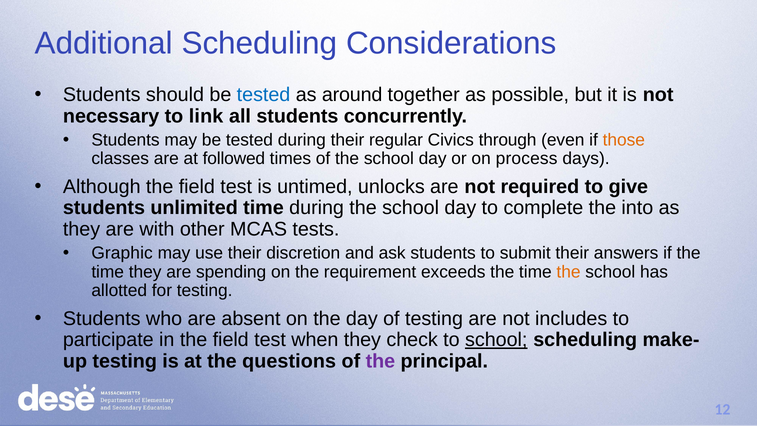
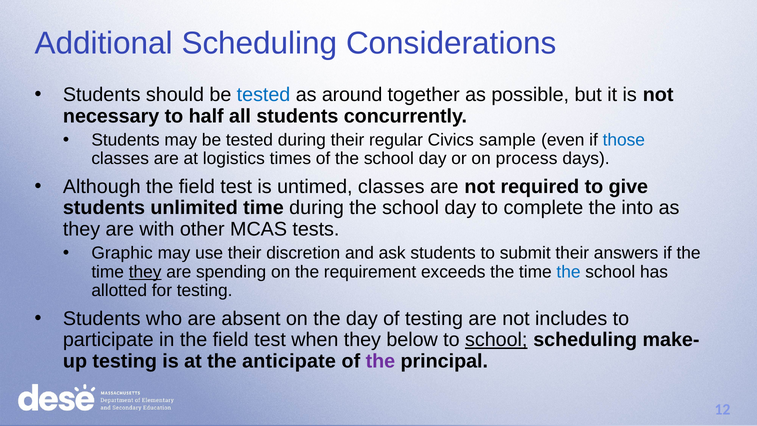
link: link -> half
through: through -> sample
those colour: orange -> blue
followed: followed -> logistics
untimed unlocks: unlocks -> classes
they at (145, 272) underline: none -> present
the at (569, 272) colour: orange -> blue
check: check -> below
questions: questions -> anticipate
